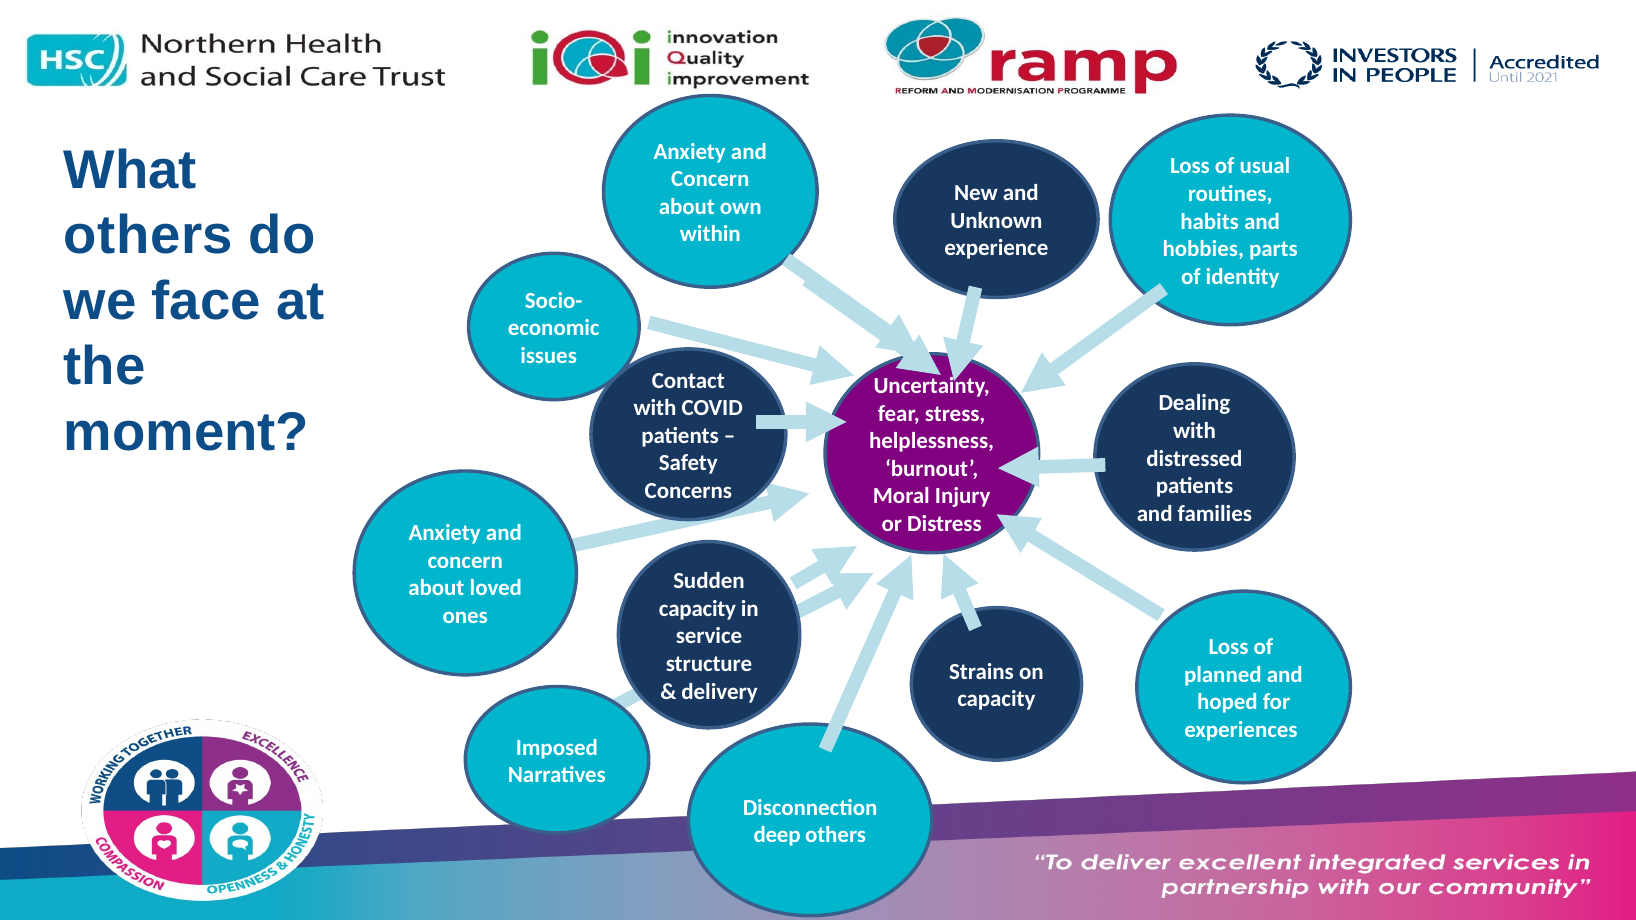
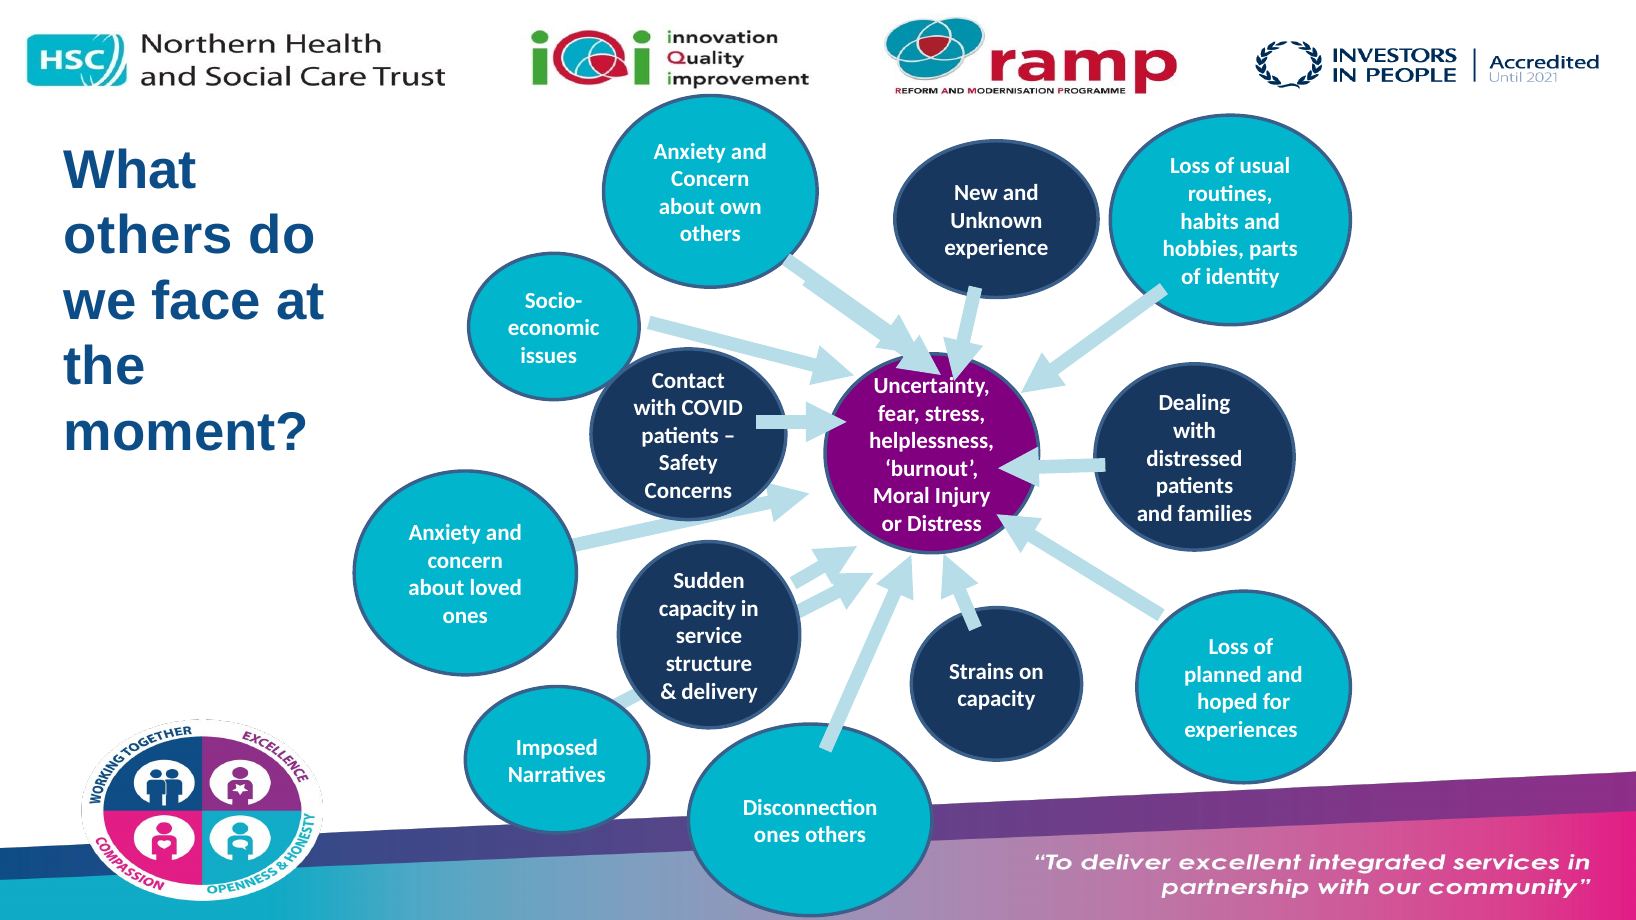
within at (710, 234): within -> others
deep at (777, 835): deep -> ones
